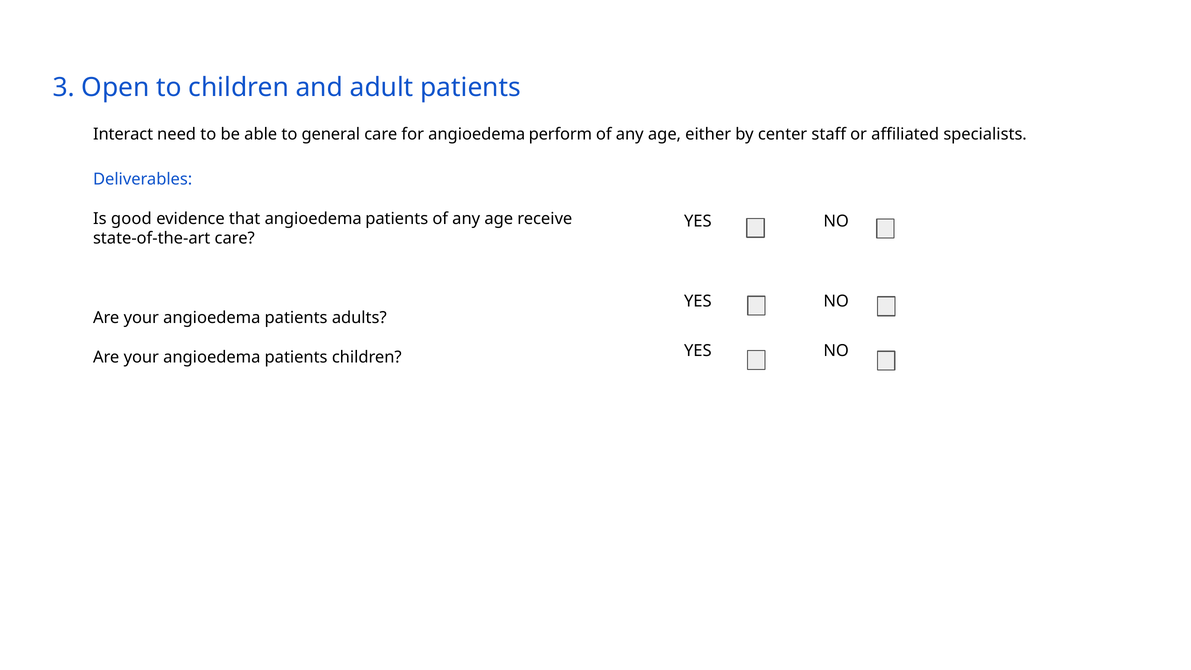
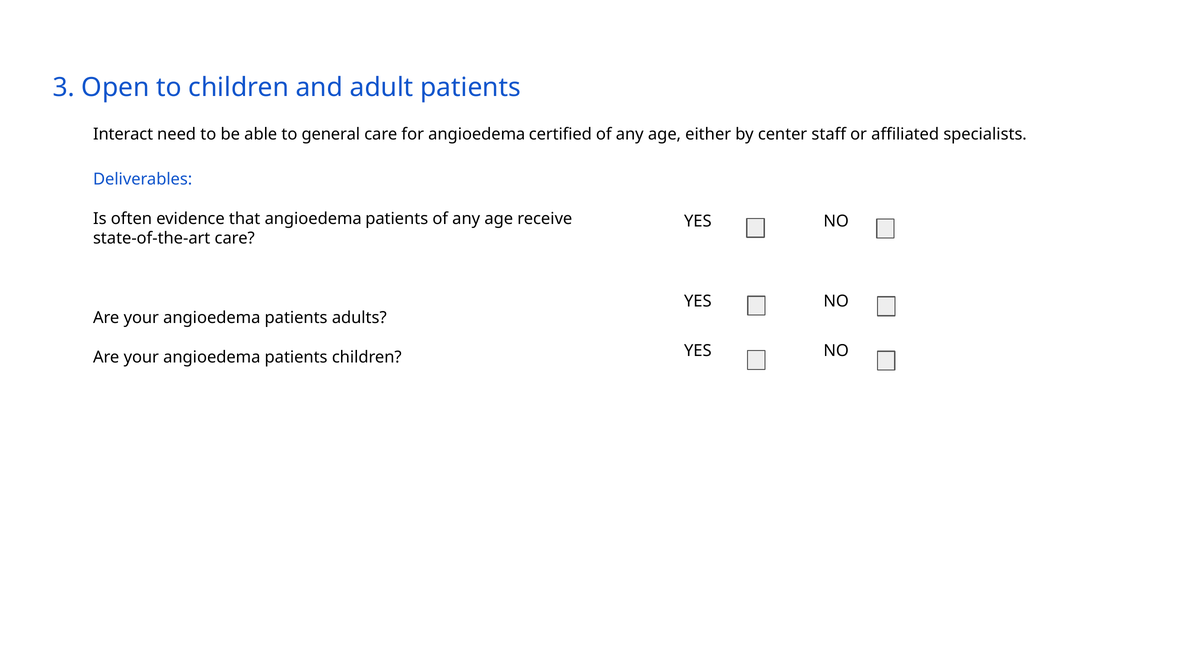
perform: perform -> certified
good: good -> often
